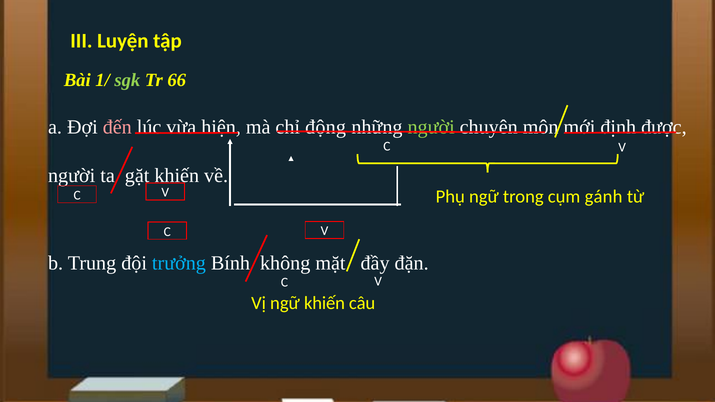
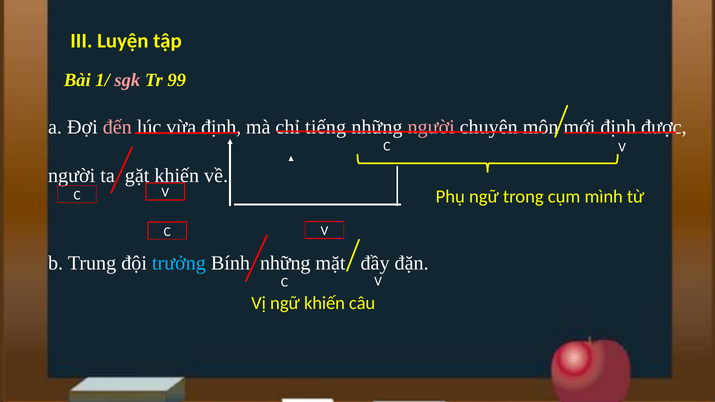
sgk colour: light green -> pink
66: 66 -> 99
vừa hiện: hiện -> định
động: động -> tiếng
người at (431, 127) colour: light green -> pink
gánh: gánh -> mình
Bính không: không -> những
